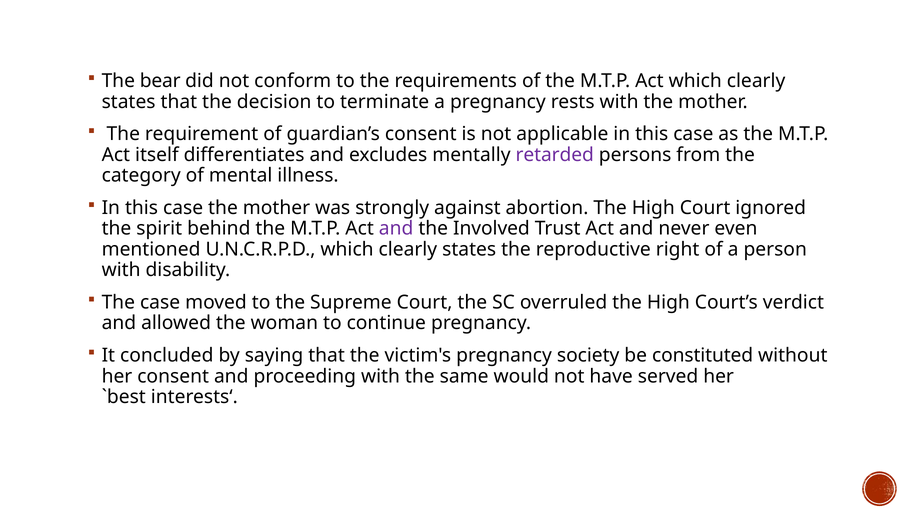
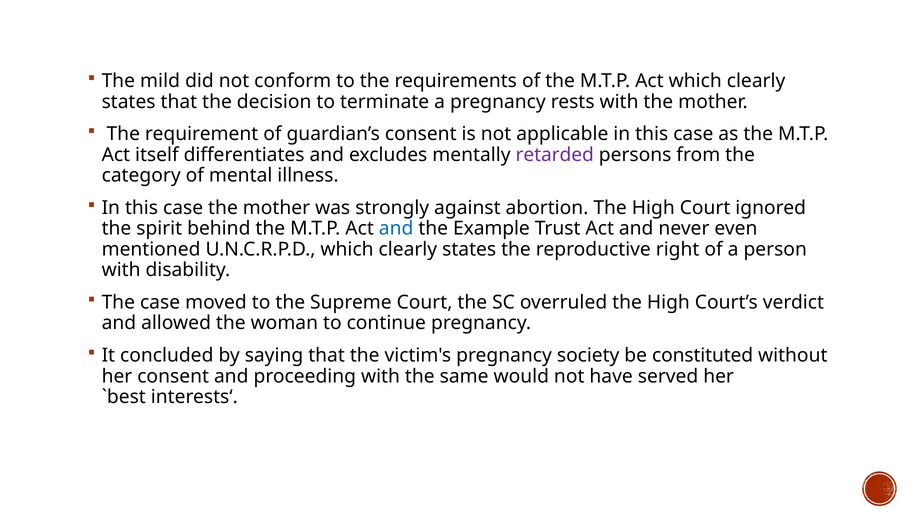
bear: bear -> mild
and at (396, 228) colour: purple -> blue
Involved: Involved -> Example
